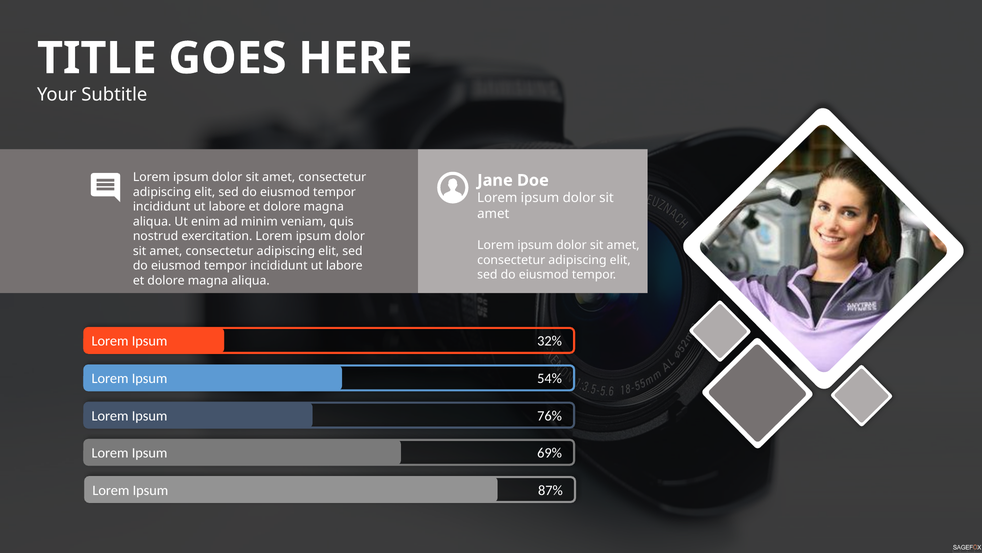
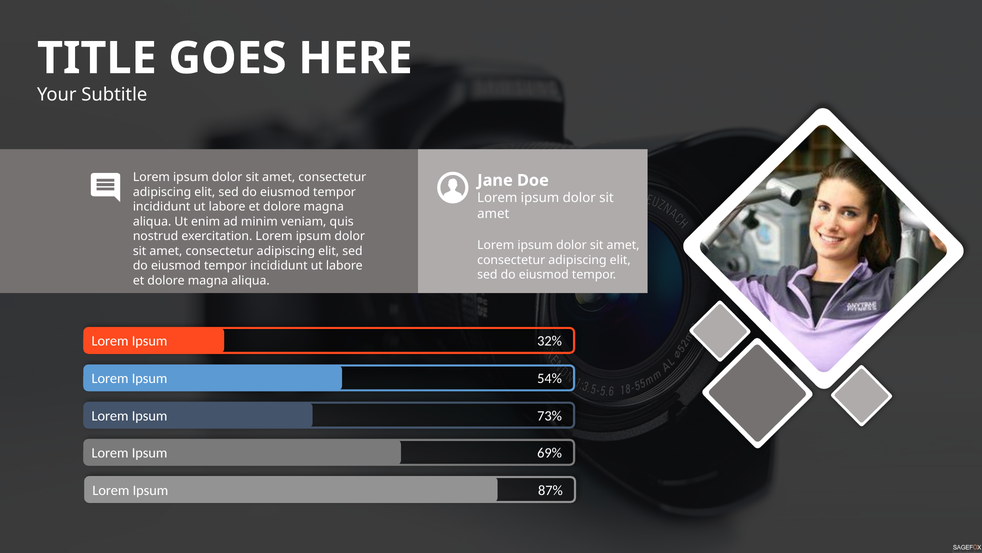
76%: 76% -> 73%
